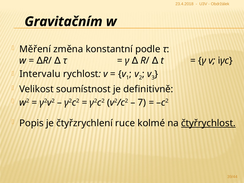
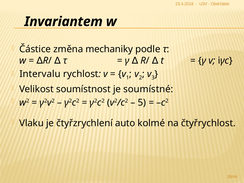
Gravitačním: Gravitačním -> Invariantem
Měření: Měření -> Částice
konstantní: konstantní -> mechaniky
definitivně: definitivně -> soumístné
7: 7 -> 5
Popis: Popis -> Vlaku
ruce: ruce -> auto
čtyřrychlost underline: present -> none
